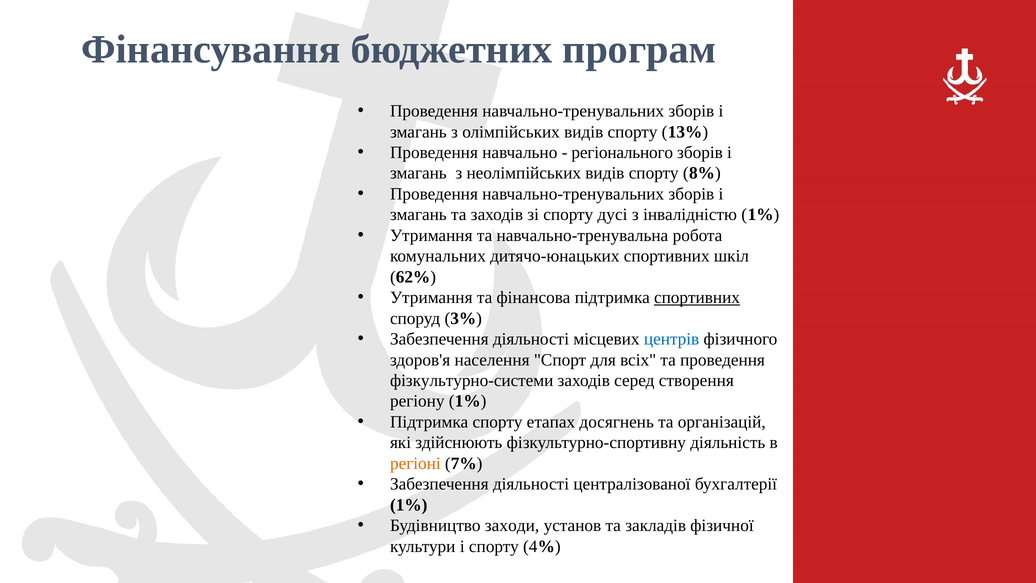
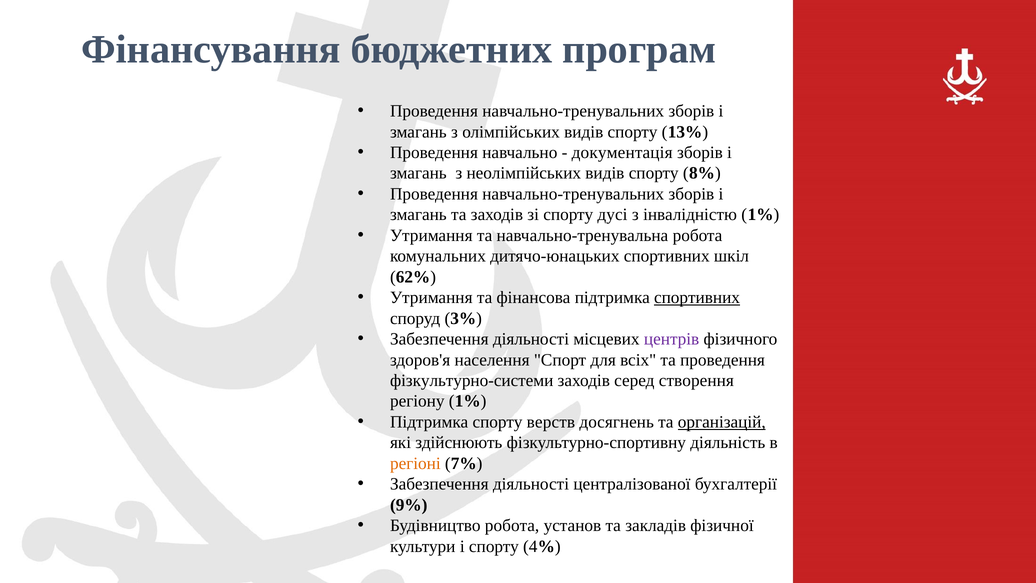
регіонального: регіонального -> документація
центрів colour: blue -> purple
етапах: етапах -> верств
організацій underline: none -> present
1% at (409, 505): 1% -> 9%
Будівництво заходи: заходи -> робота
